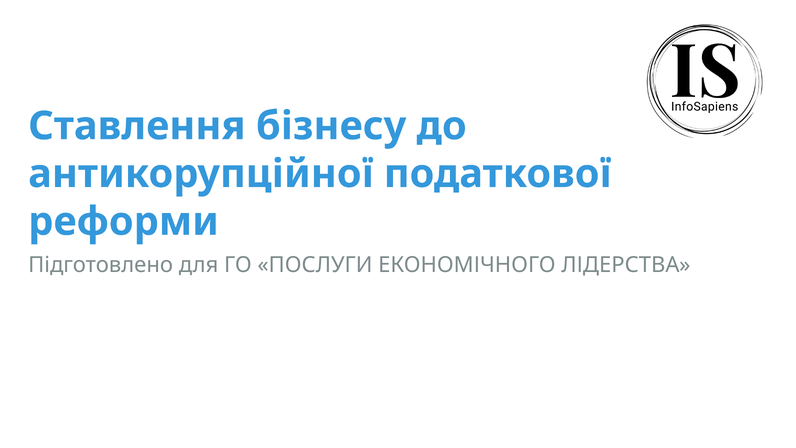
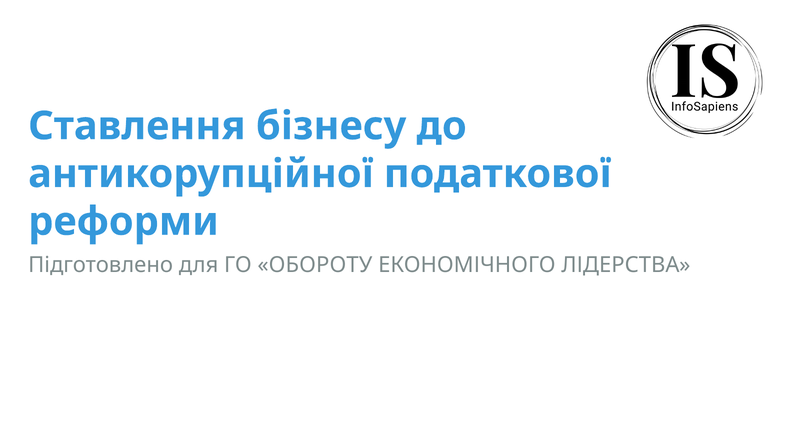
ПОСЛУГИ: ПОСЛУГИ -> ОБОРОТУ
